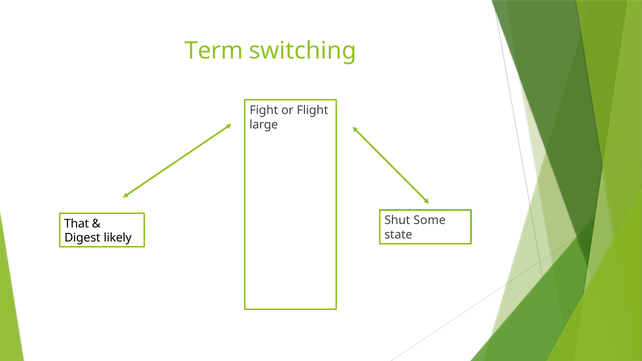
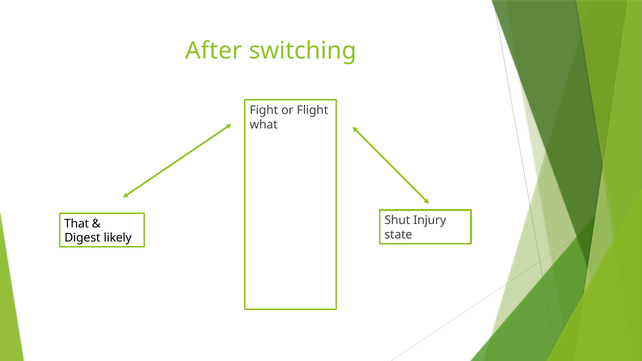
Term: Term -> After
large: large -> what
Some: Some -> Injury
